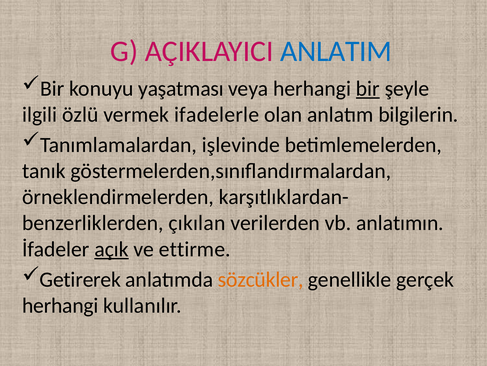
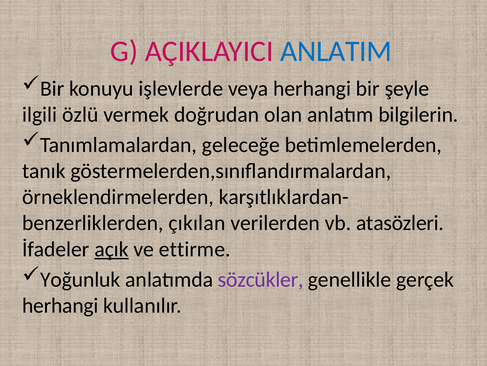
yaşatması: yaşatması -> işlevlerde
bir at (368, 88) underline: present -> none
ifadelerle: ifadelerle -> doğrudan
işlevinde: işlevinde -> geleceğe
anlatımın: anlatımın -> atasözleri
Getirerek: Getirerek -> Yoğunluk
sözcükler colour: orange -> purple
